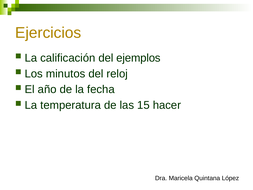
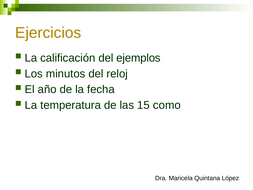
hacer: hacer -> como
